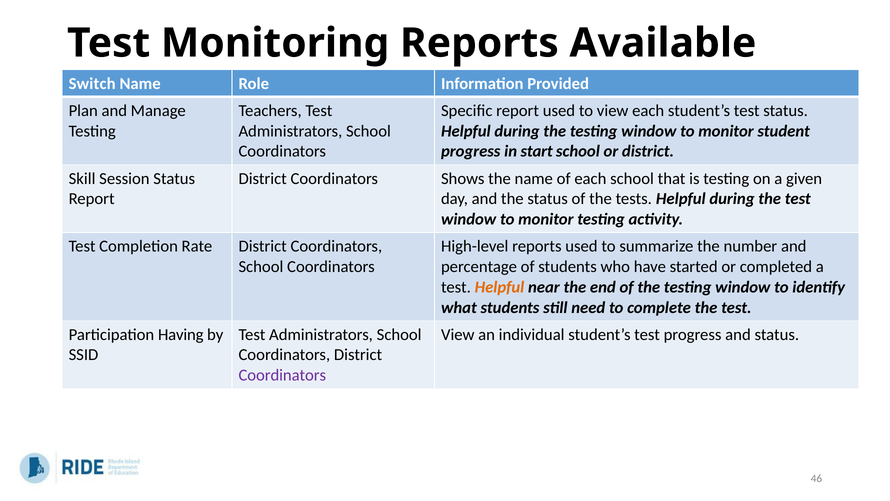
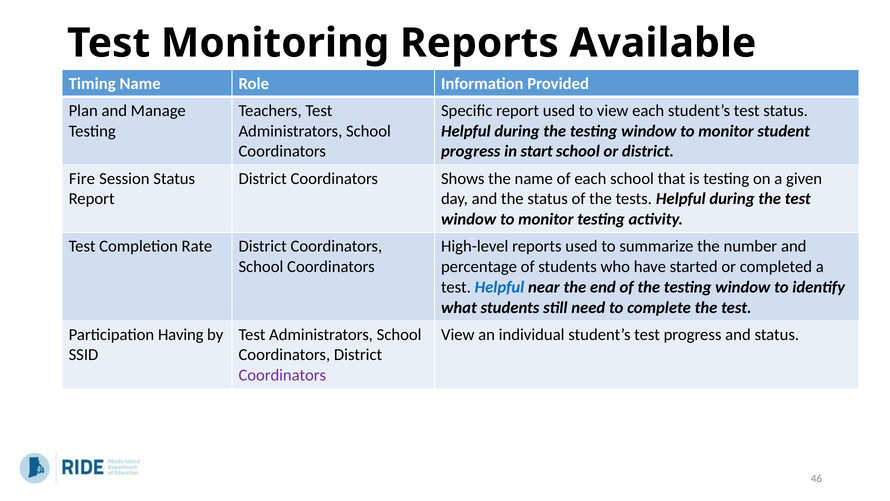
Switch: Switch -> Timing
Skill: Skill -> Fire
Helpful at (499, 287) colour: orange -> blue
